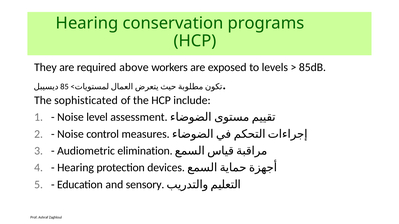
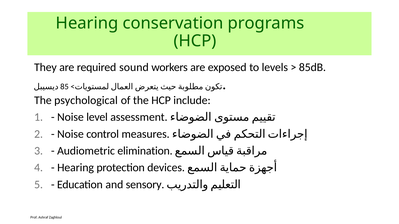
above: above -> sound
sophisticated: sophisticated -> psychological
